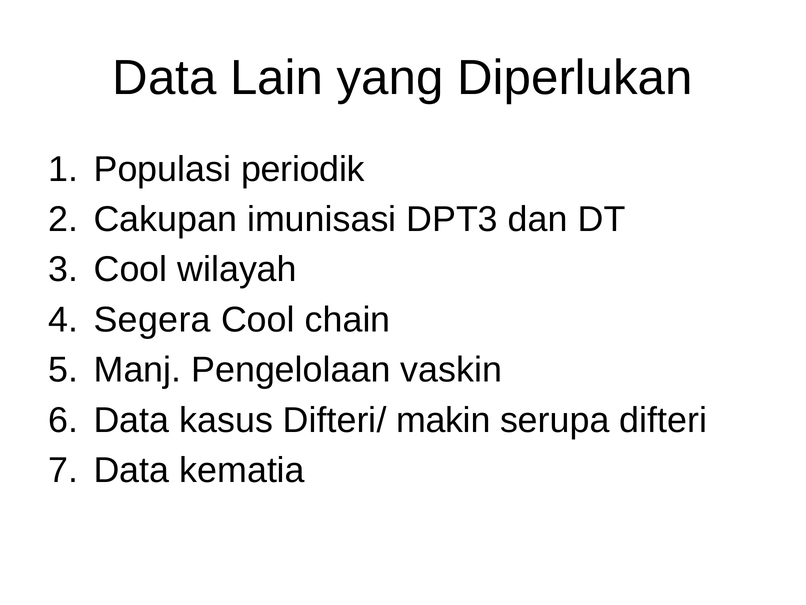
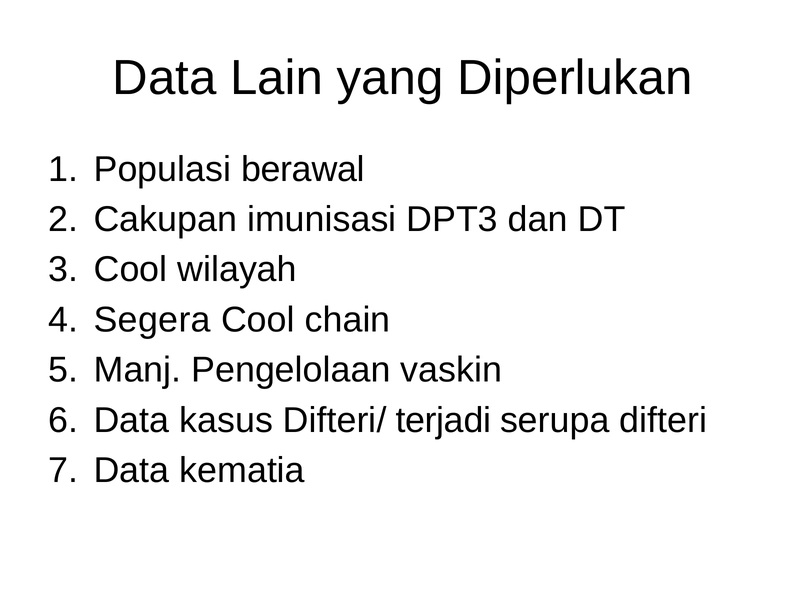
periodik: periodik -> berawal
makin: makin -> terjadi
